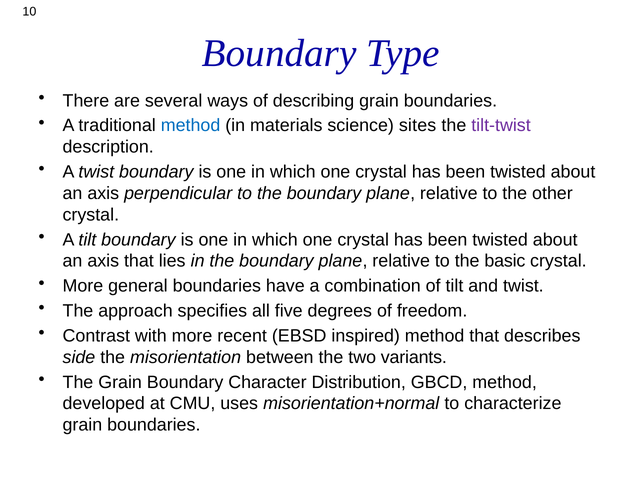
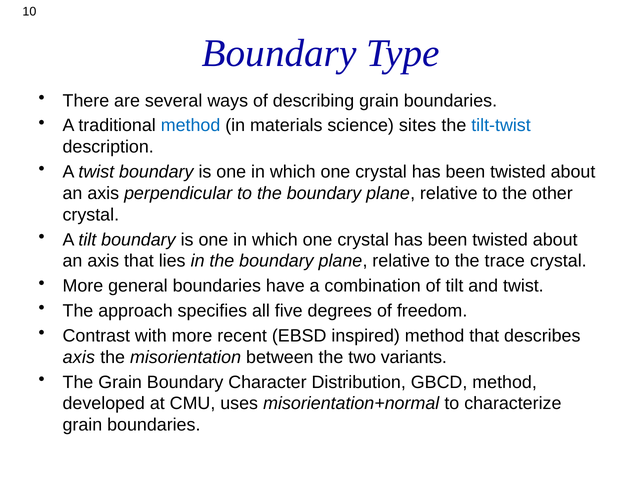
tilt-twist colour: purple -> blue
basic: basic -> trace
side at (79, 358): side -> axis
